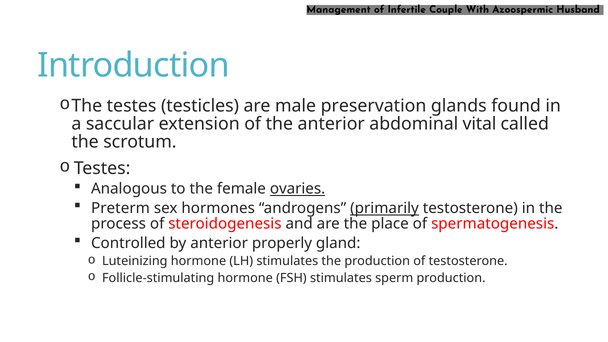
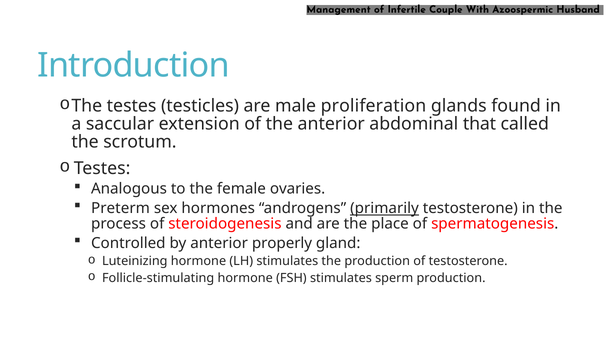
preservation: preservation -> proliferation
vital: vital -> that
ovaries underline: present -> none
